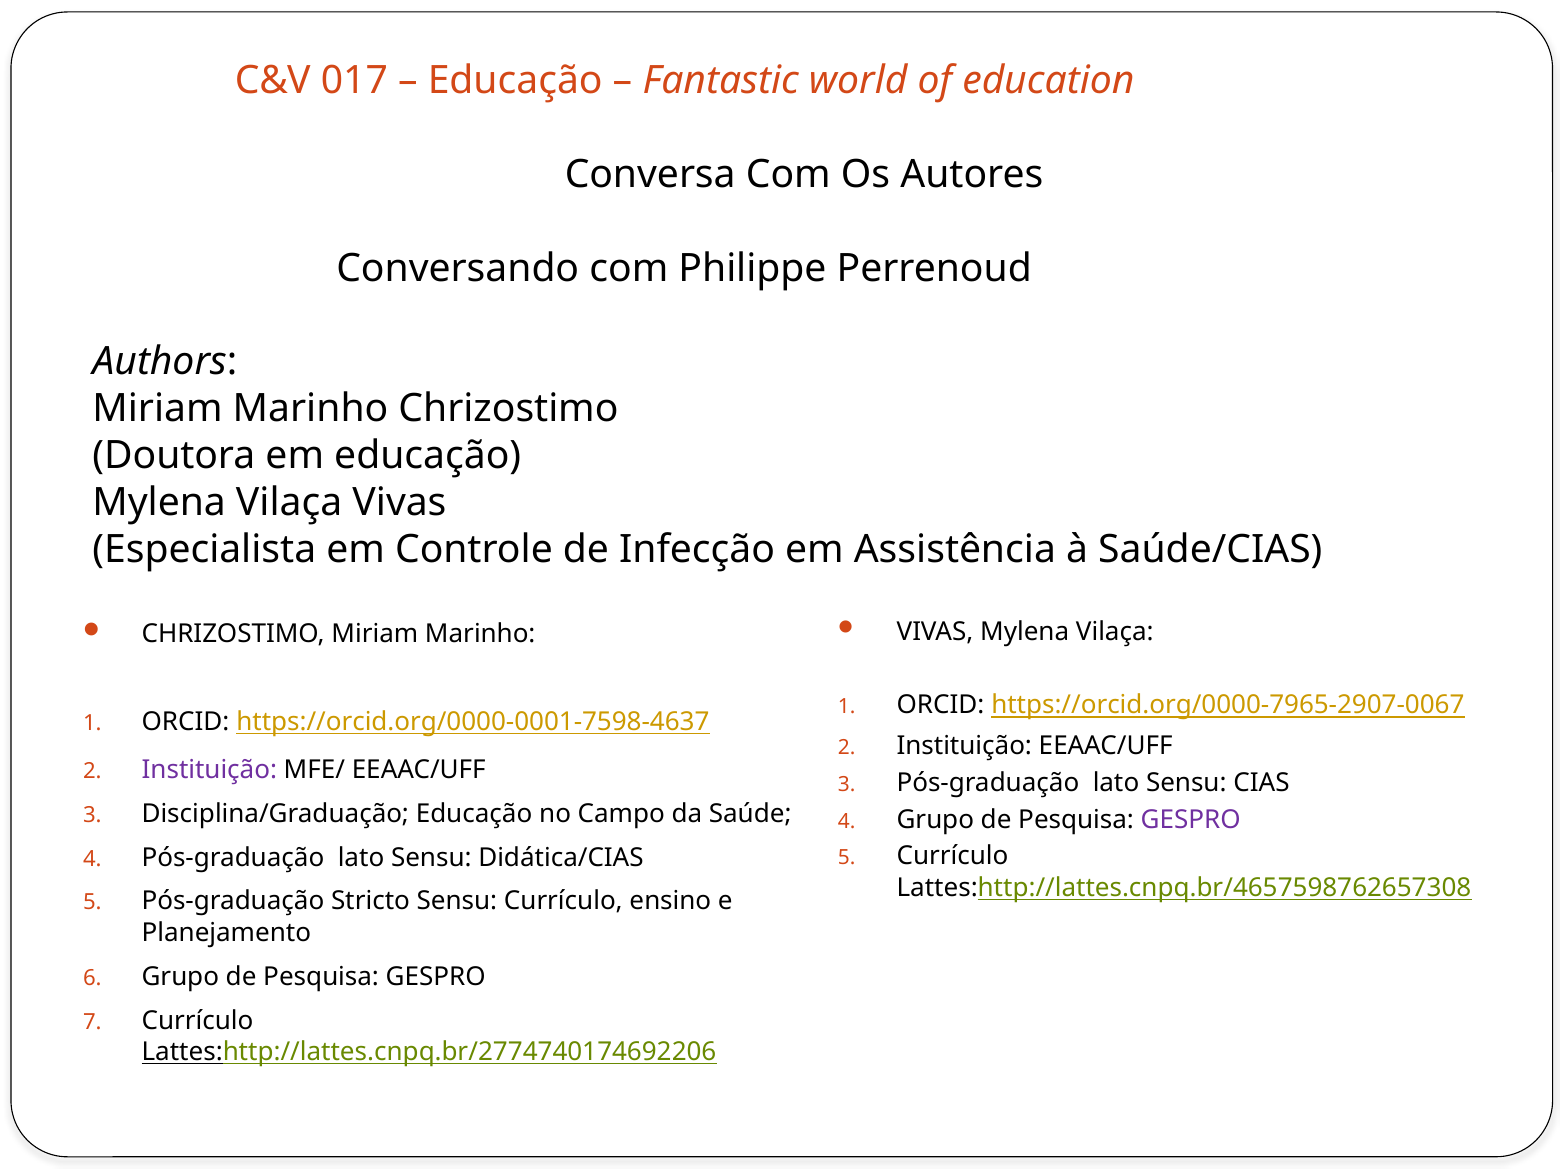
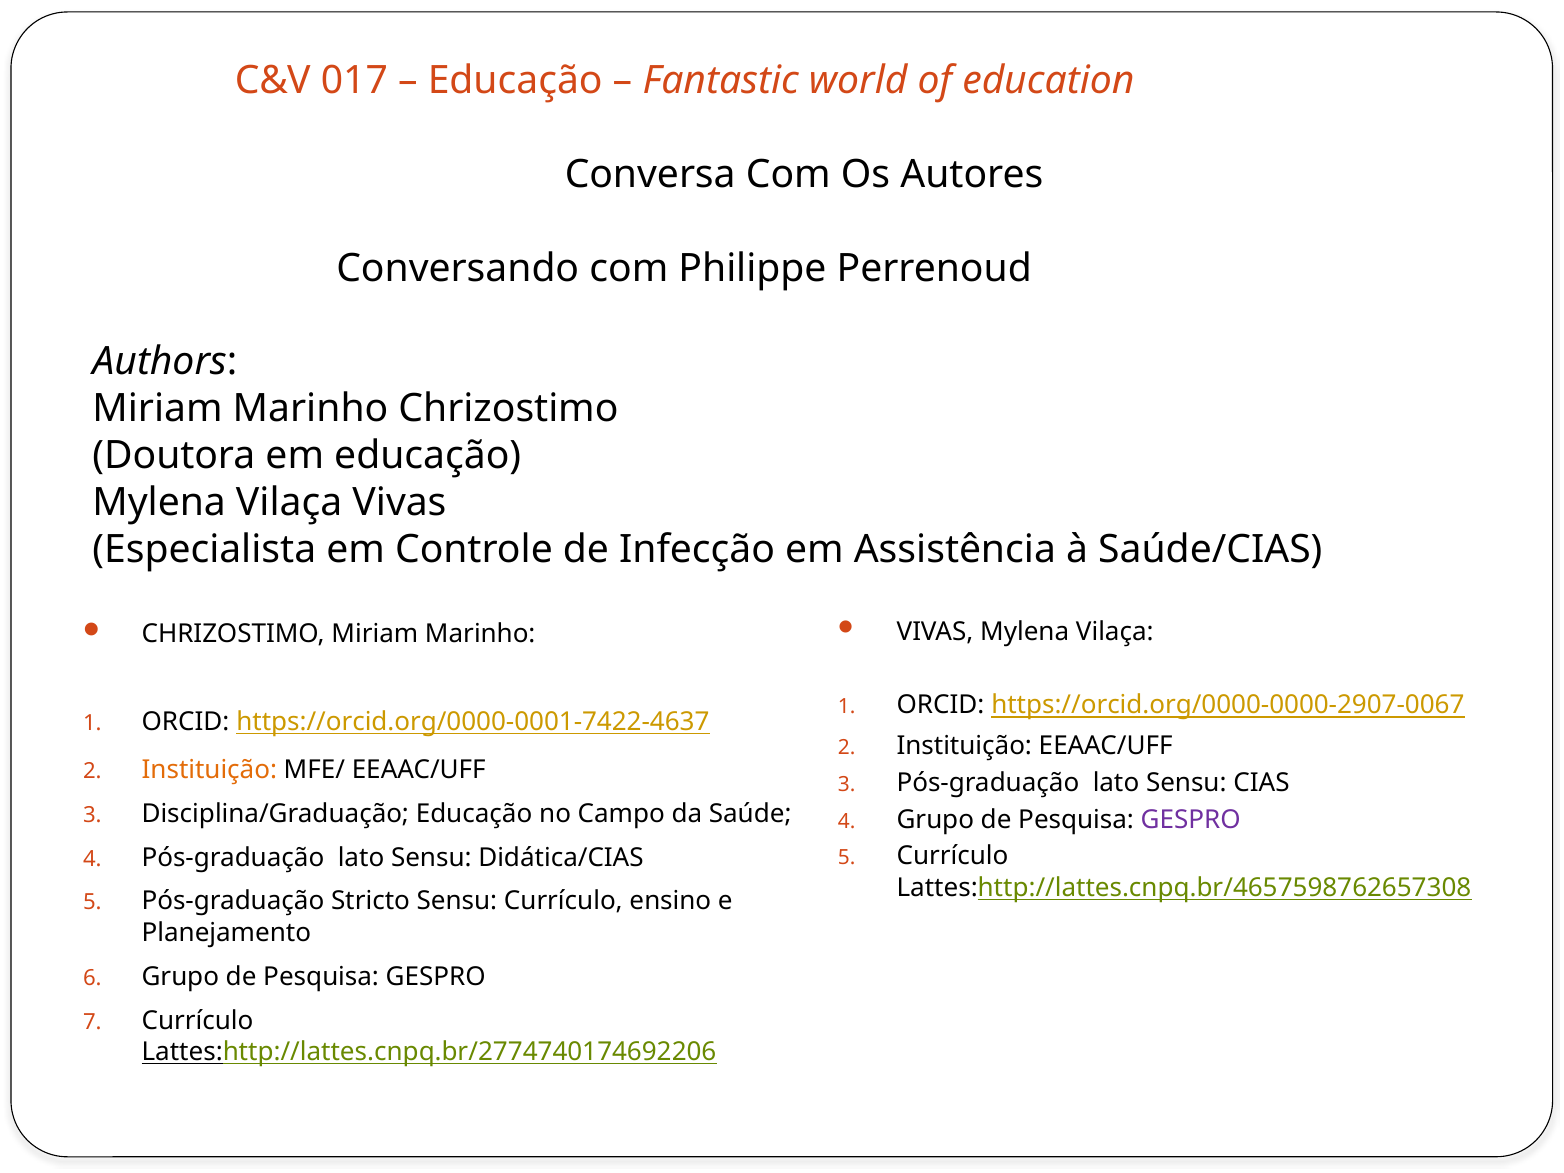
https://orcid.org/0000-7965-2907-0067: https://orcid.org/0000-7965-2907-0067 -> https://orcid.org/0000-0000-2907-0067
https://orcid.org/0000-0001-7598-4637: https://orcid.org/0000-0001-7598-4637 -> https://orcid.org/0000-0001-7422-4637
Instituição at (209, 770) colour: purple -> orange
